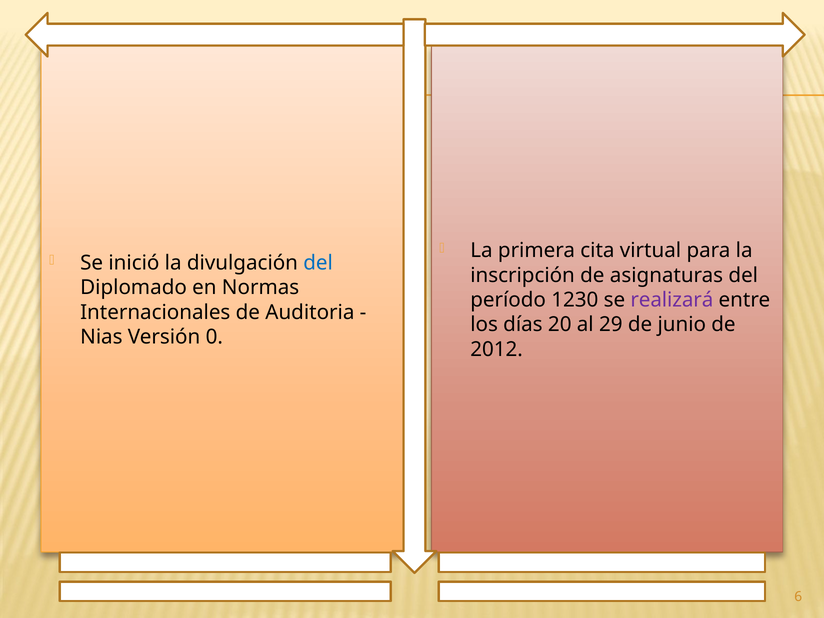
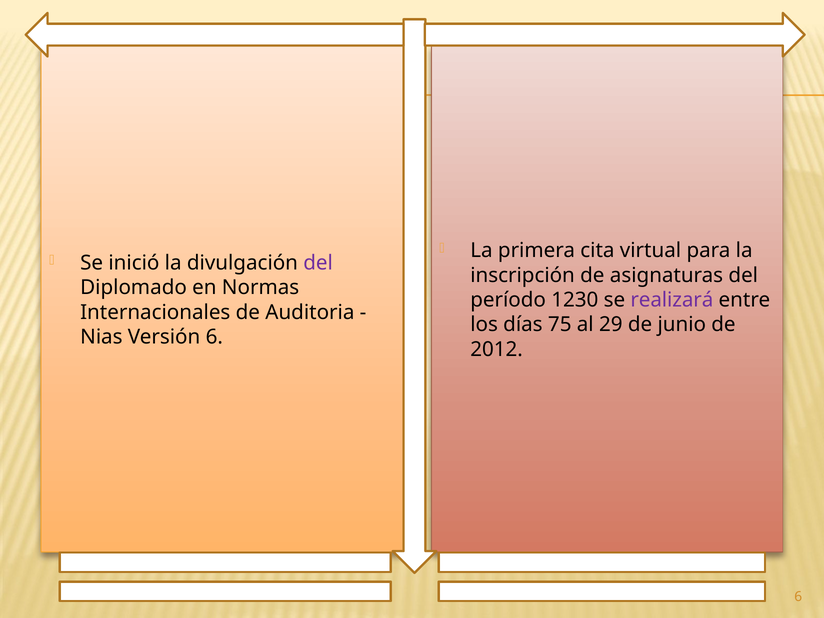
del at (318, 263) colour: blue -> purple
20: 20 -> 75
Versión 0: 0 -> 6
